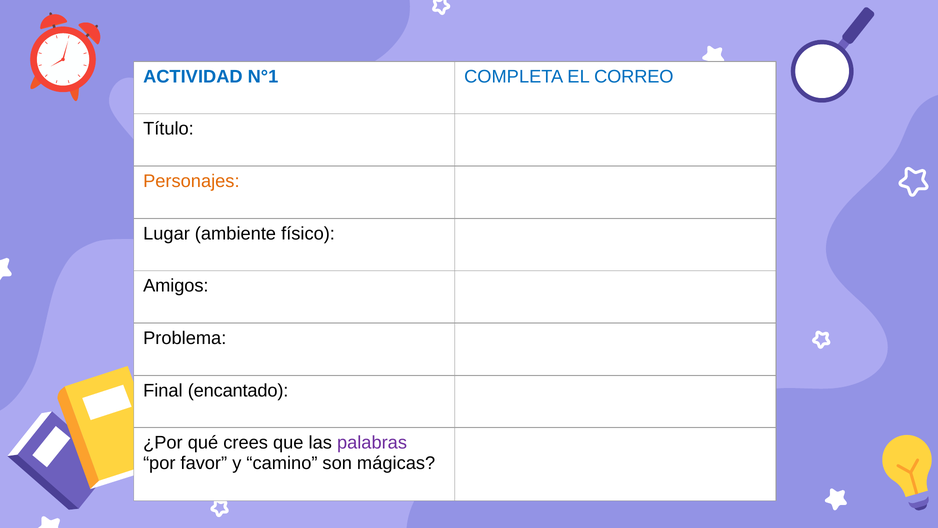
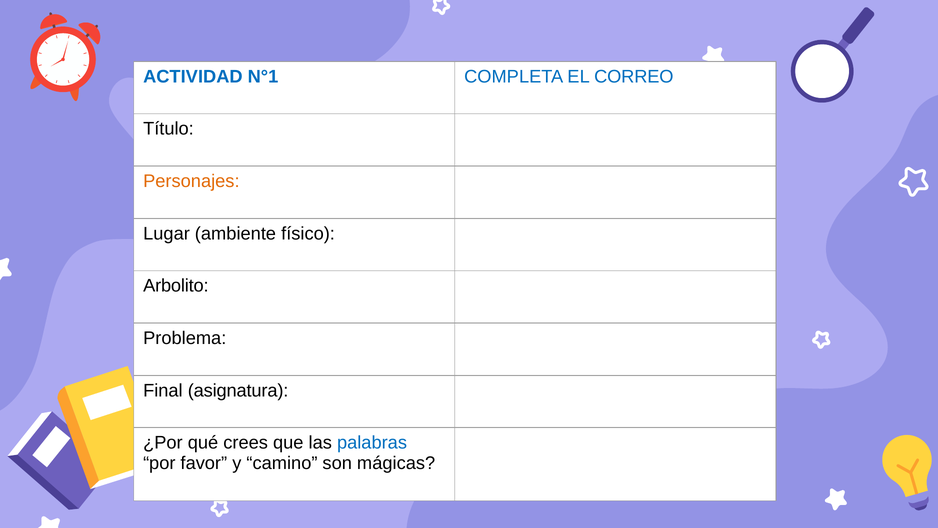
Amigos: Amigos -> Arbolito
encantado: encantado -> asignatura
palabras colour: purple -> blue
